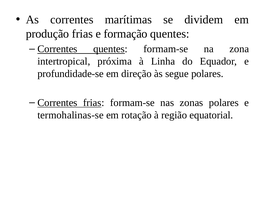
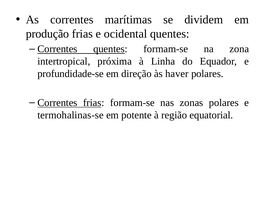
formação: formação -> ocidental
segue: segue -> haver
rotação: rotação -> potente
